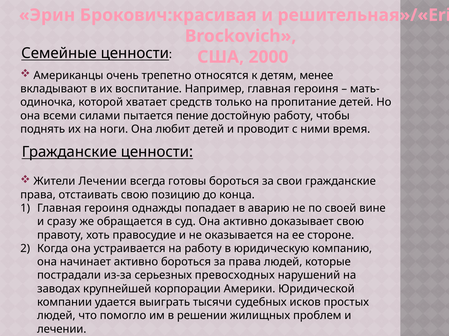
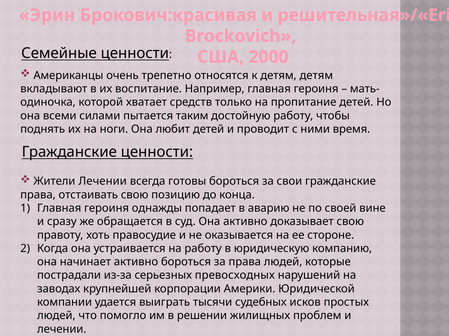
детям менее: менее -> детям
пение: пение -> таким
